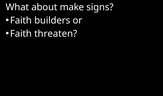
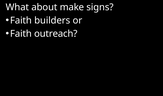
threaten: threaten -> outreach
